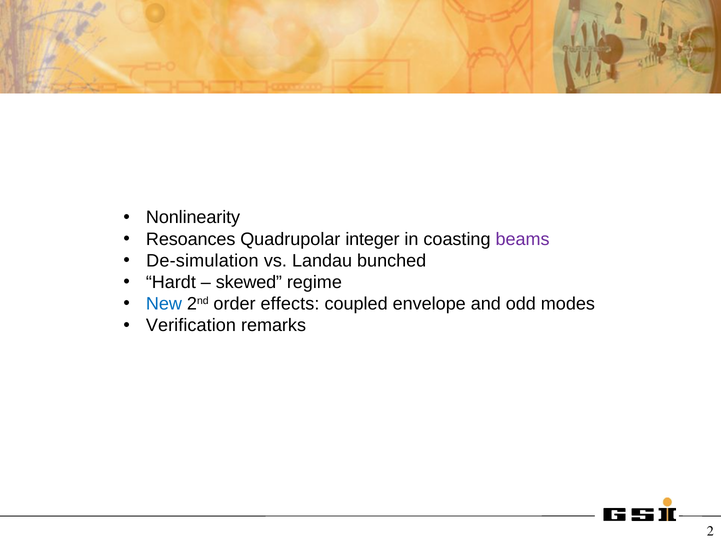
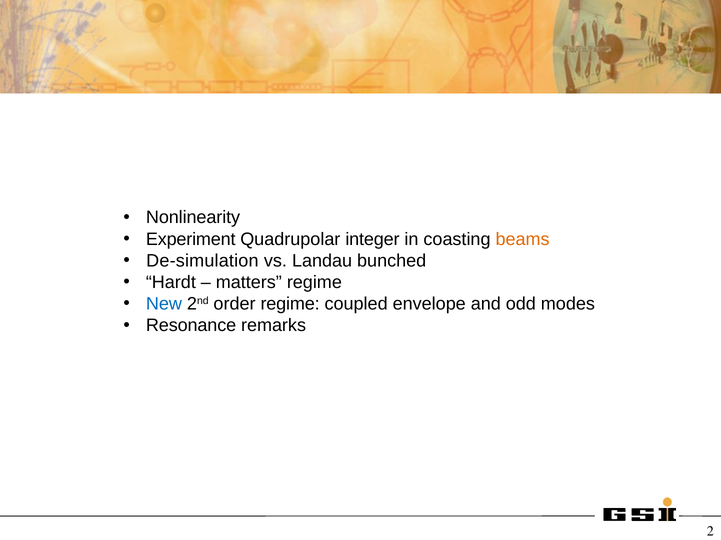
Resoances: Resoances -> Experiment
beams colour: purple -> orange
skewed: skewed -> matters
order effects: effects -> regime
Verification: Verification -> Resonance
